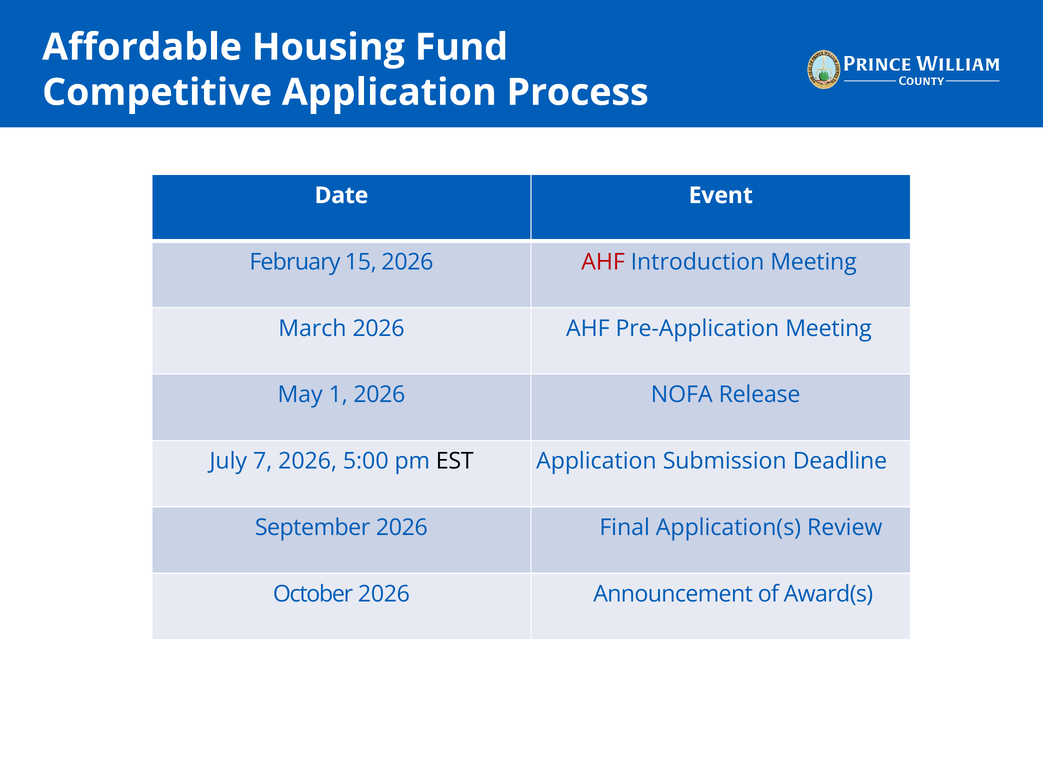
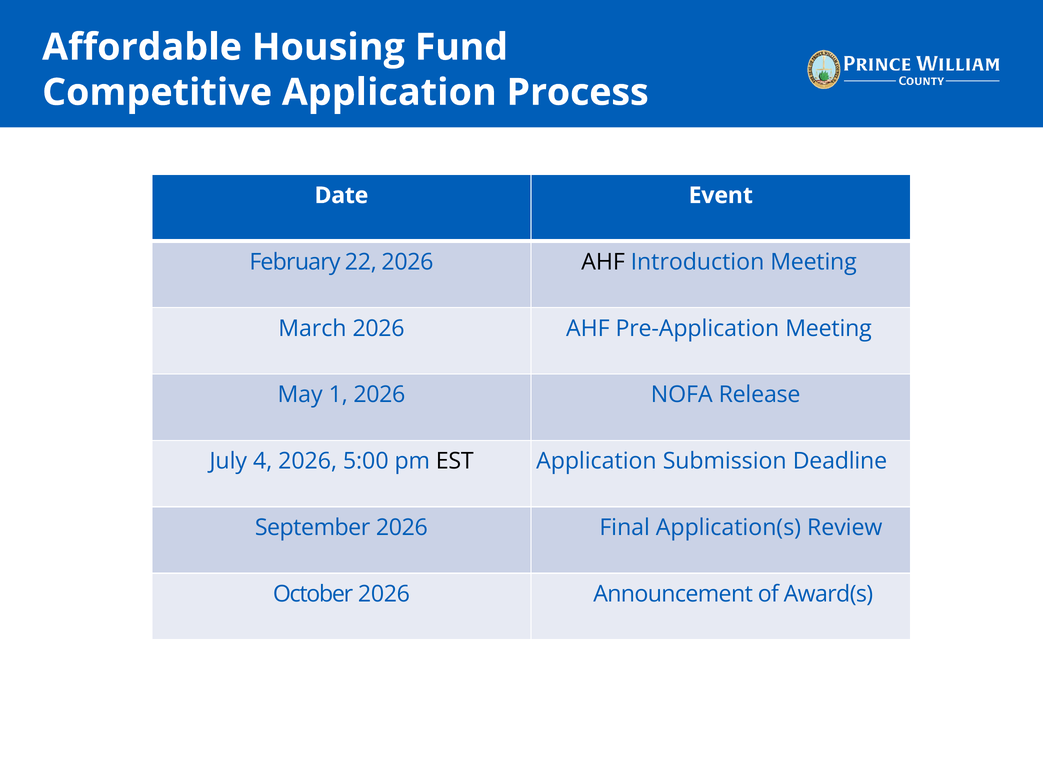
15: 15 -> 22
AHF at (603, 262) colour: red -> black
7: 7 -> 4
